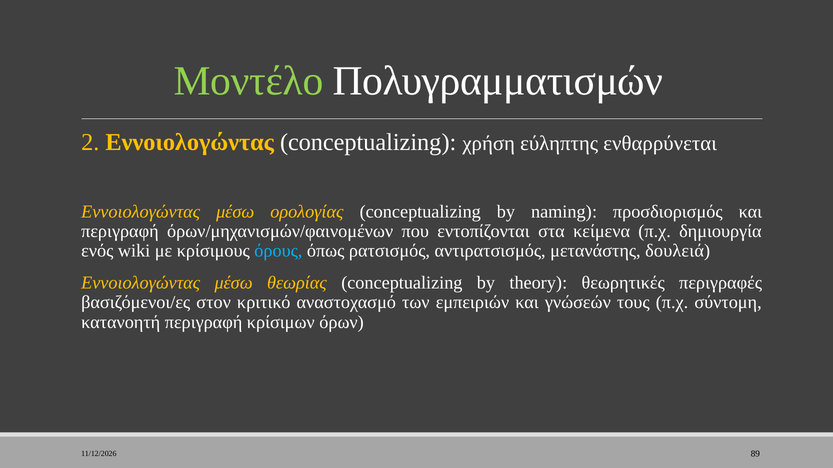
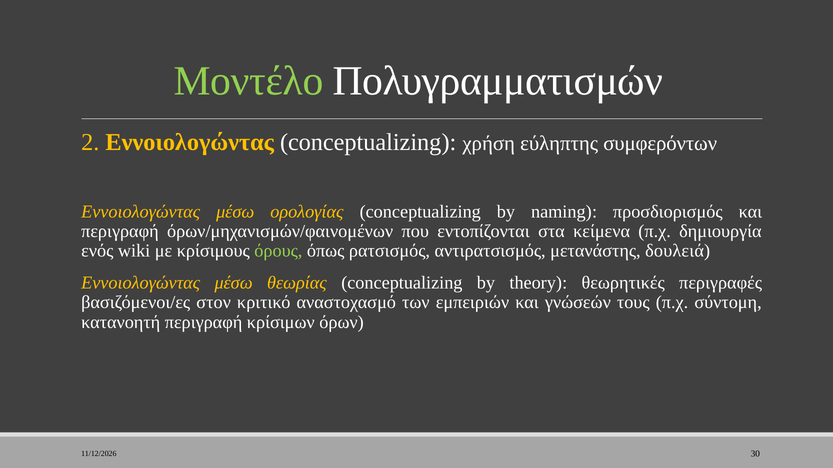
ενθαρρύνεται: ενθαρρύνεται -> συμφερόντων
όρους colour: light blue -> light green
89: 89 -> 30
